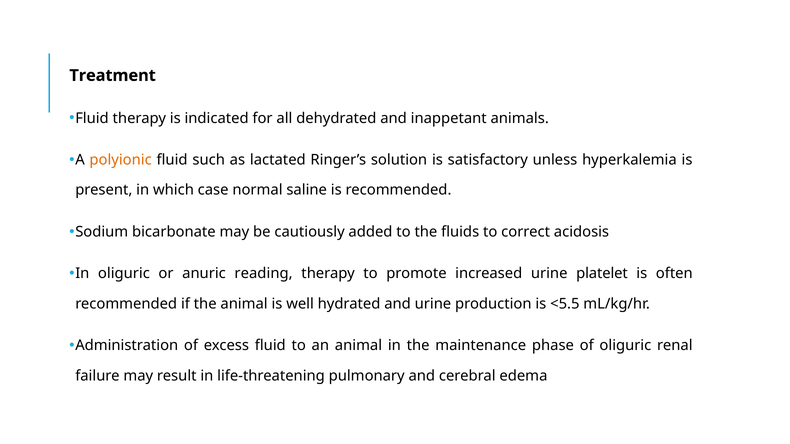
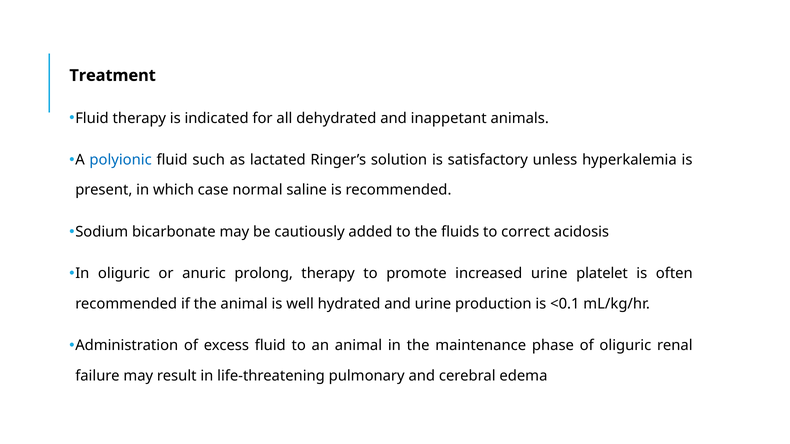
polyionic colour: orange -> blue
reading: reading -> prolong
<5.5: <5.5 -> <0.1
